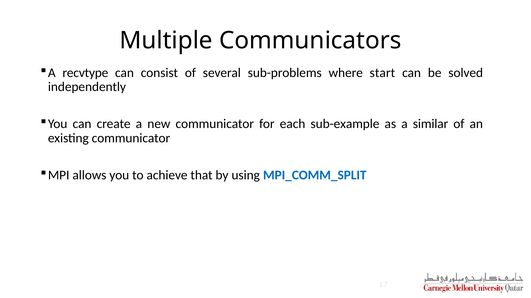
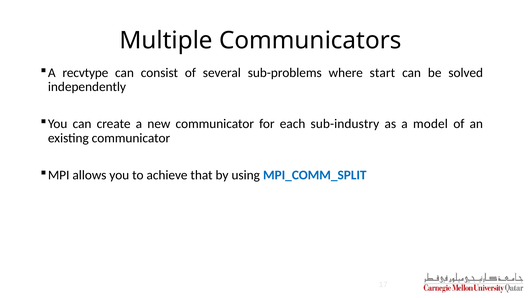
sub-example: sub-example -> sub-industry
similar: similar -> model
